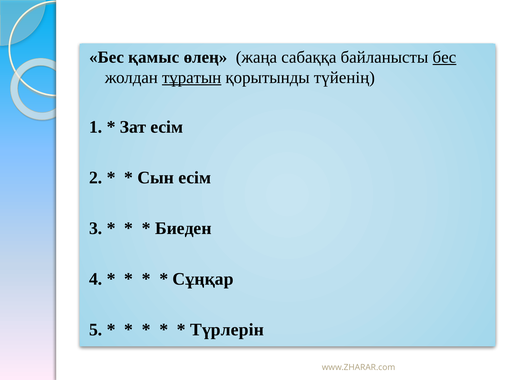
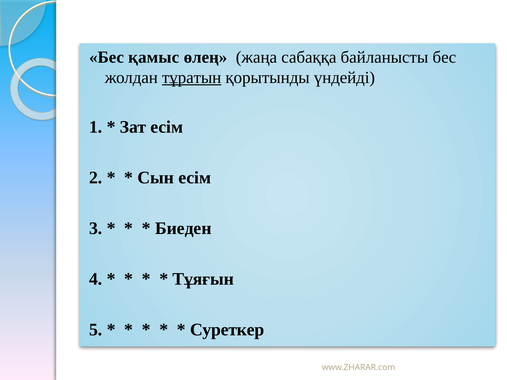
бес at (444, 57) underline: present -> none
түйенің: түйенің -> үндейді
Сұңқар: Сұңқар -> Тұяғын
Түрлерін: Түрлерін -> Суреткер
